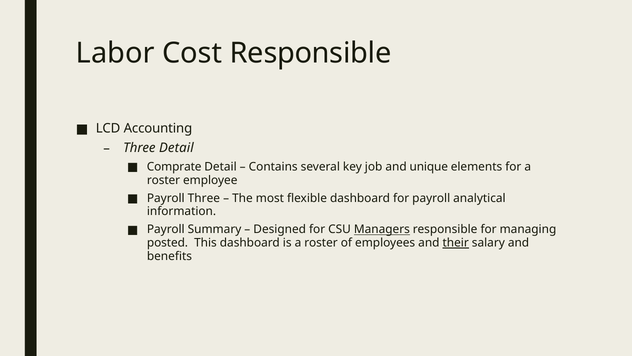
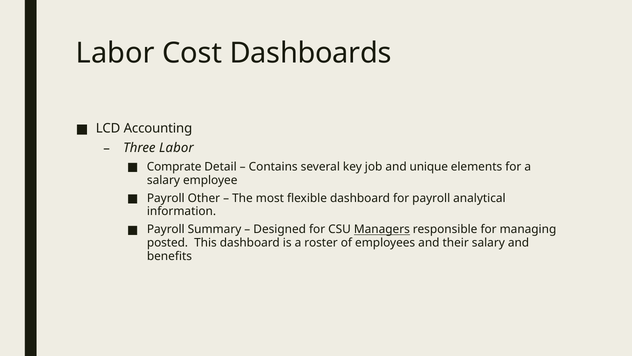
Cost Responsible: Responsible -> Dashboards
Three Detail: Detail -> Labor
roster at (164, 180): roster -> salary
Payroll Three: Three -> Other
their underline: present -> none
